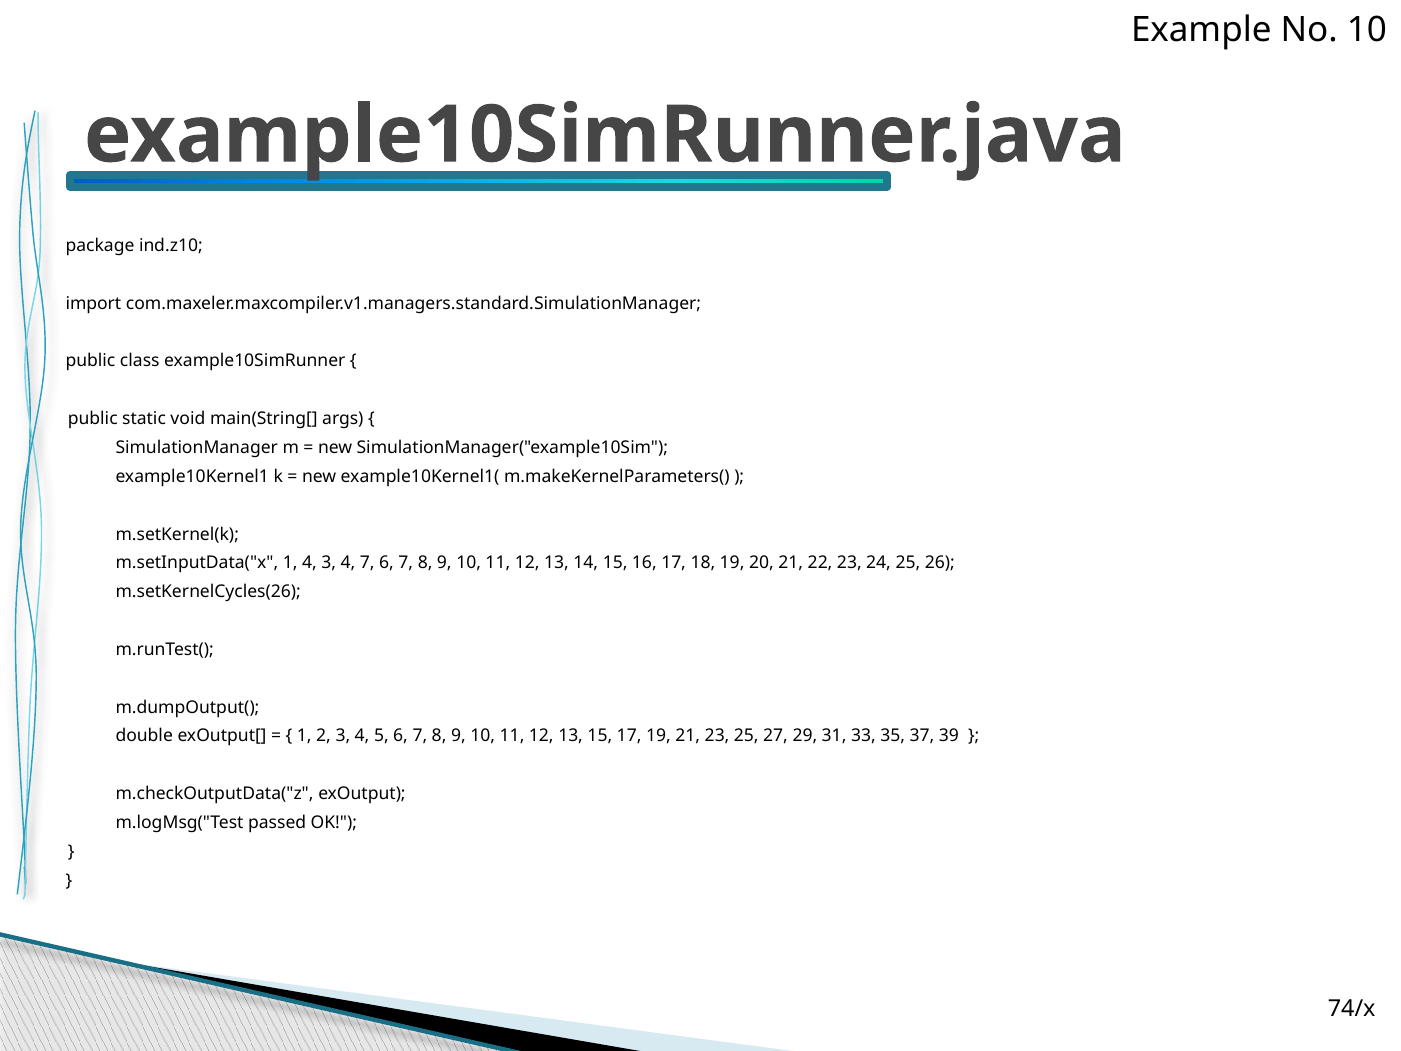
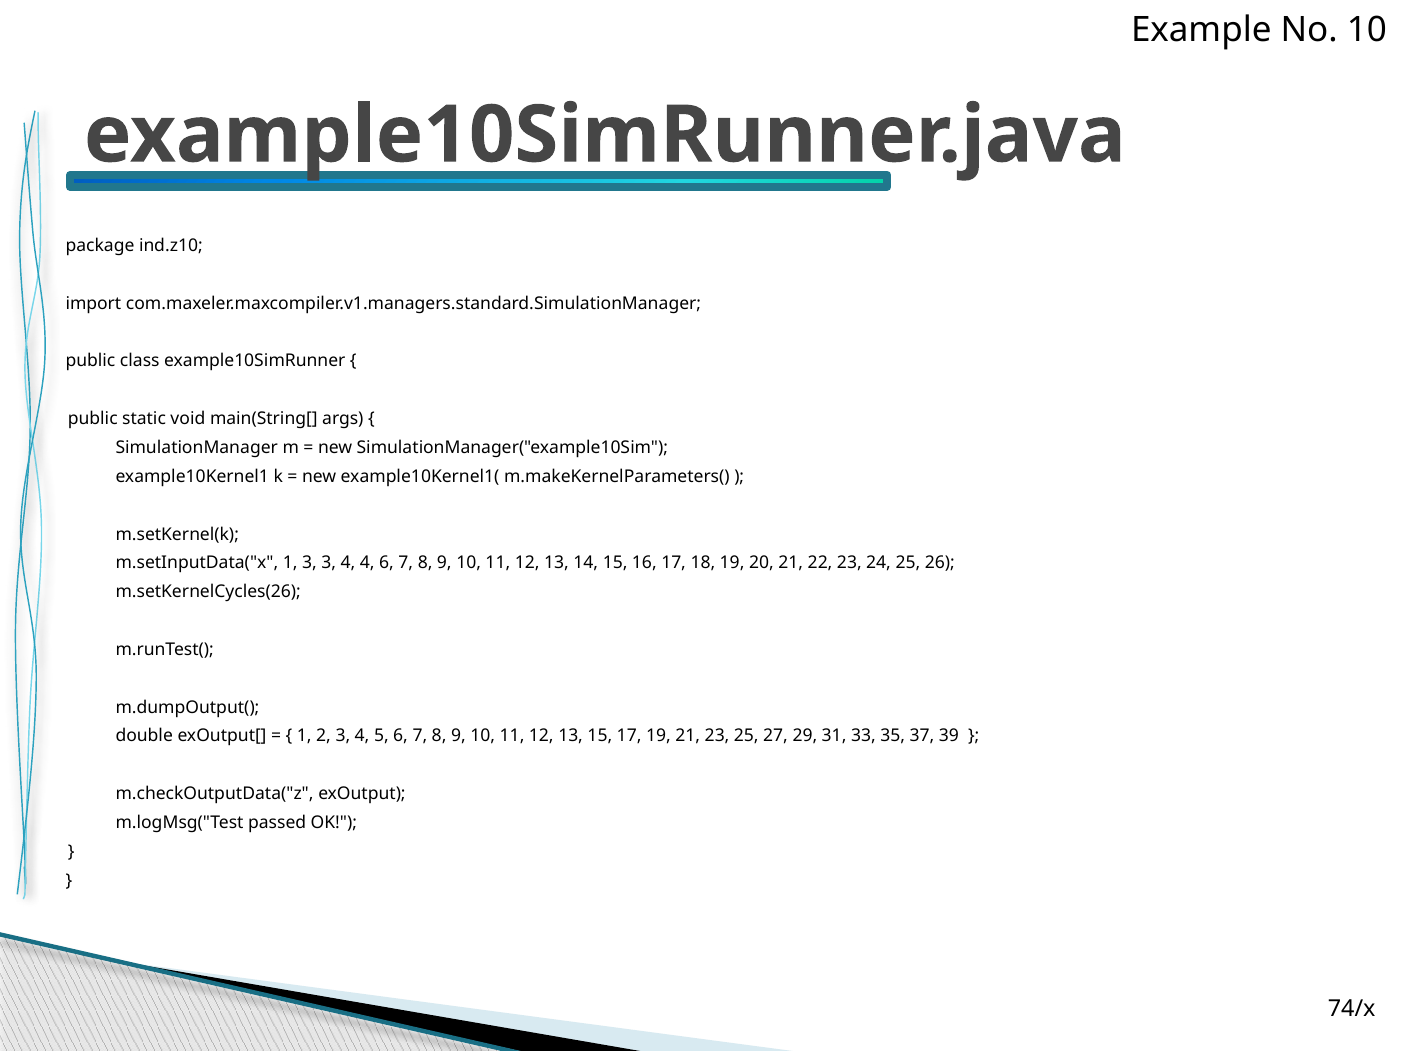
1 4: 4 -> 3
4 7: 7 -> 4
